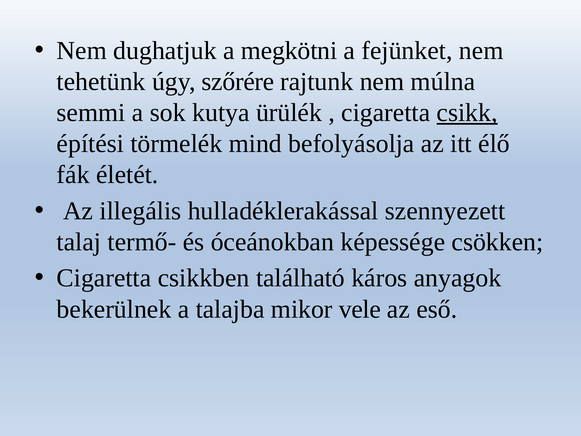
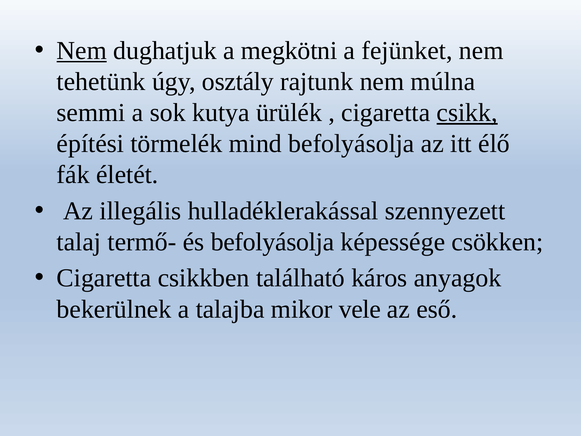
Nem at (82, 51) underline: none -> present
szőrére: szőrére -> osztály
és óceánokban: óceánokban -> befolyásolja
